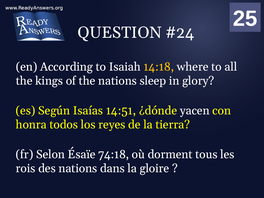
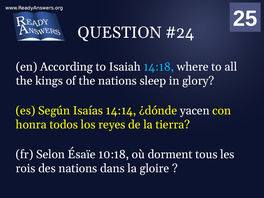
14:18 colour: yellow -> light blue
14:51: 14:51 -> 14:14
74:18: 74:18 -> 10:18
